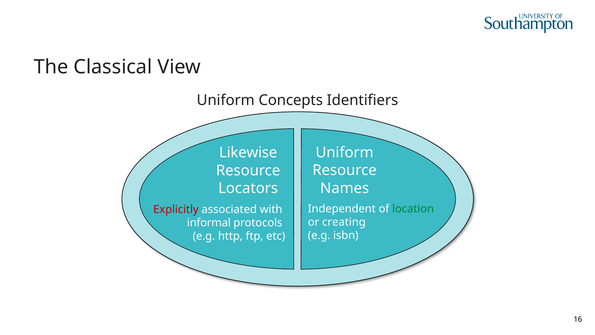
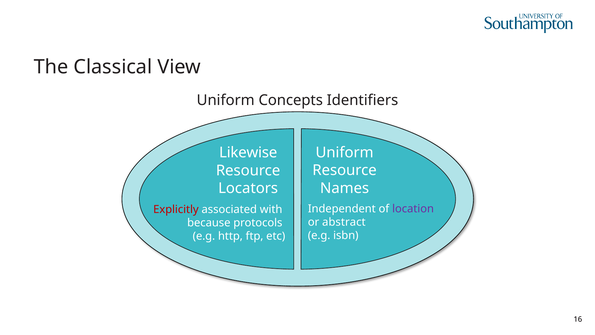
location colour: green -> purple
creating: creating -> abstract
informal: informal -> because
